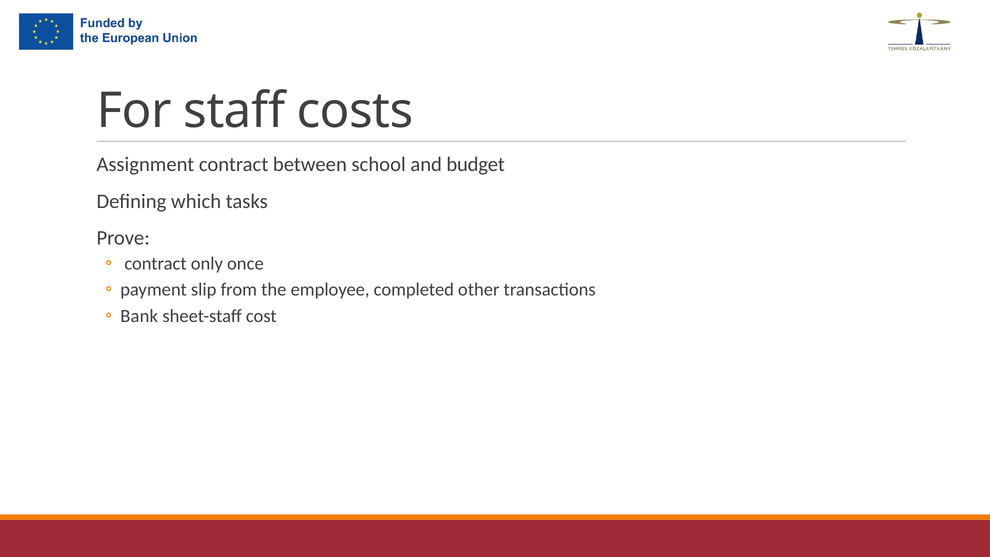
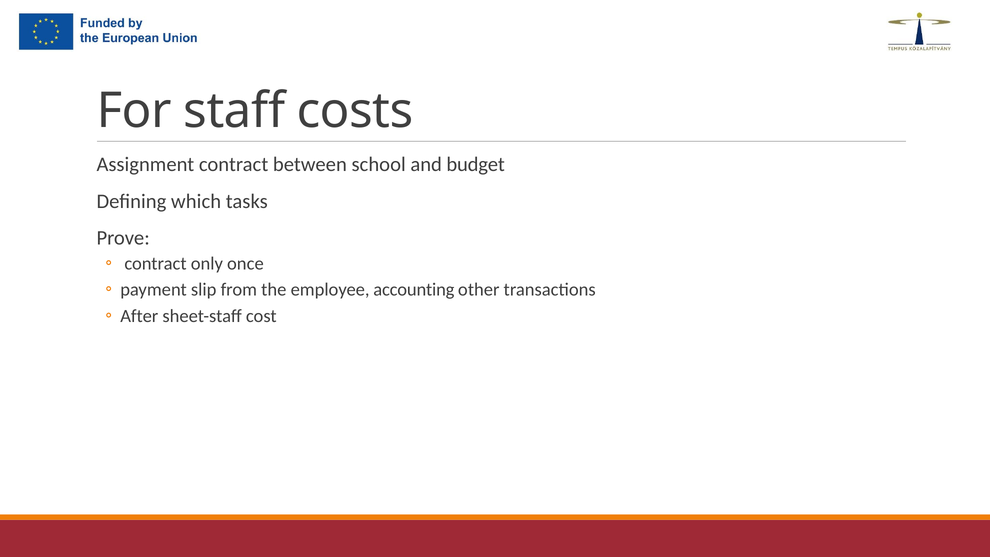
completed: completed -> accounting
Bank: Bank -> After
